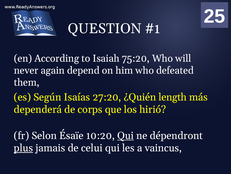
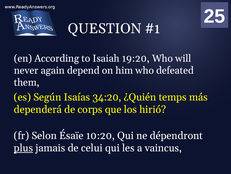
75:20: 75:20 -> 19:20
27:20: 27:20 -> 34:20
length: length -> temps
Qui at (126, 135) underline: present -> none
